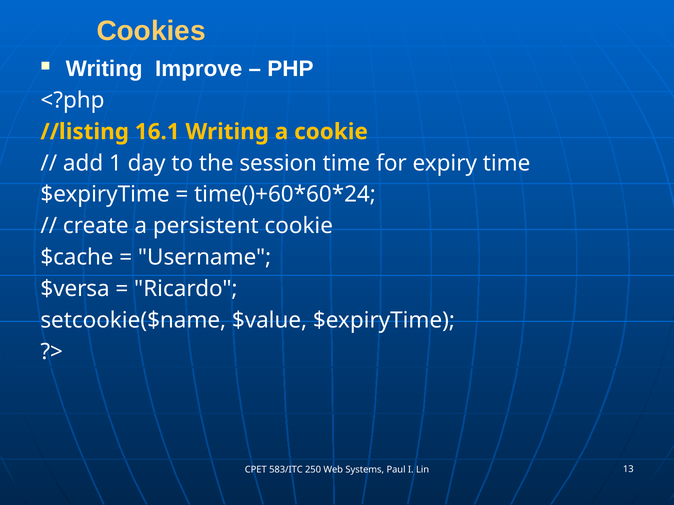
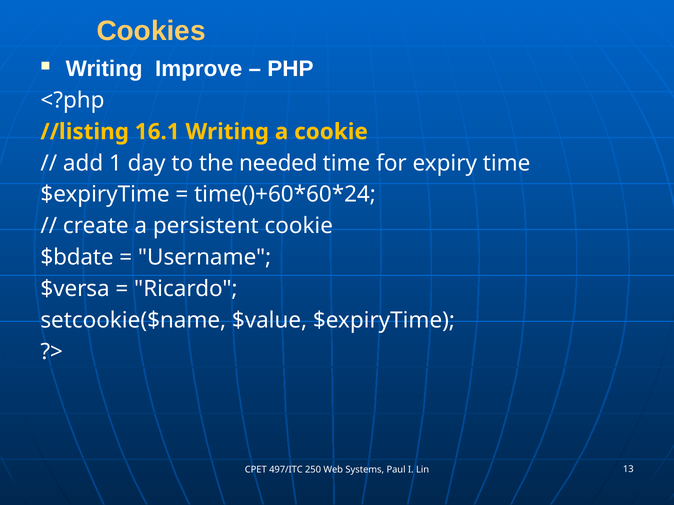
session: session -> needed
$cache: $cache -> $bdate
583/ITC: 583/ITC -> 497/ITC
